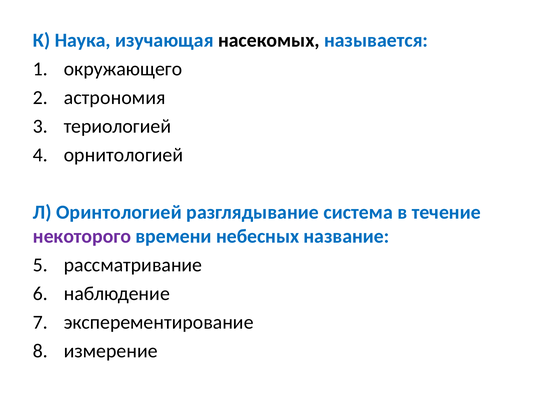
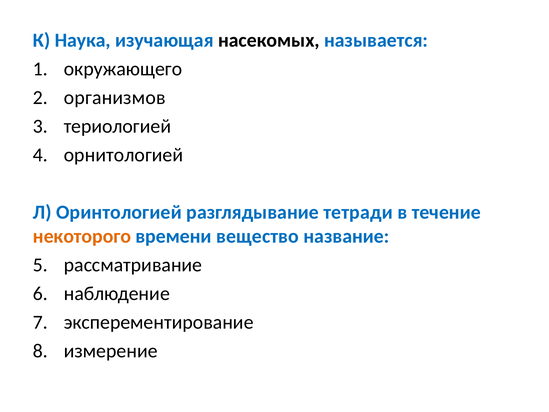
астрономия: астрономия -> организмов
система: система -> тетради
некоторого colour: purple -> orange
небесных: небесных -> вещество
